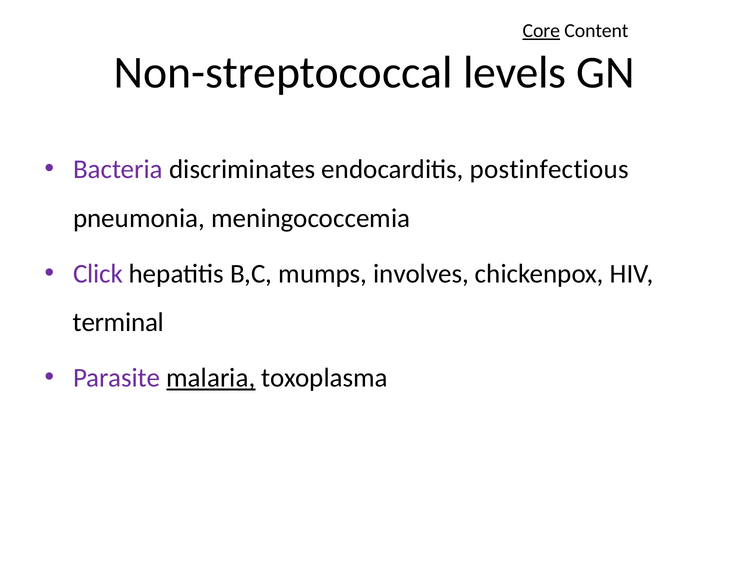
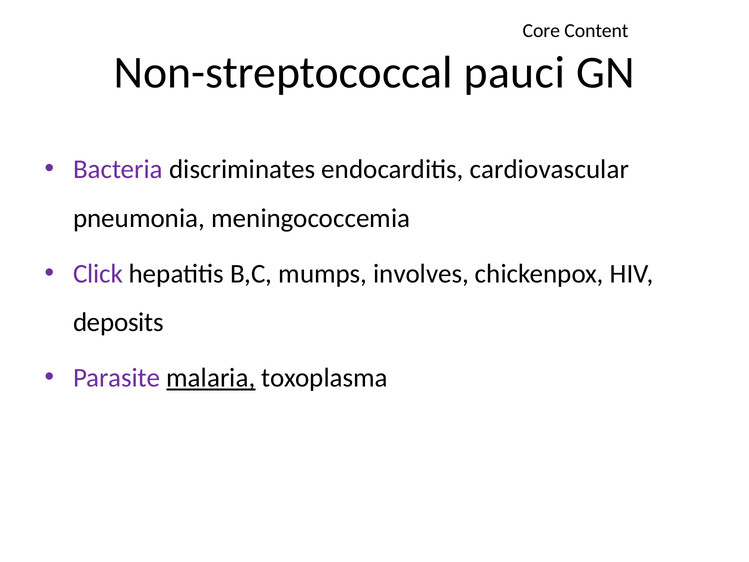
Core underline: present -> none
levels: levels -> pauci
postinfectious: postinfectious -> cardiovascular
terminal: terminal -> deposits
